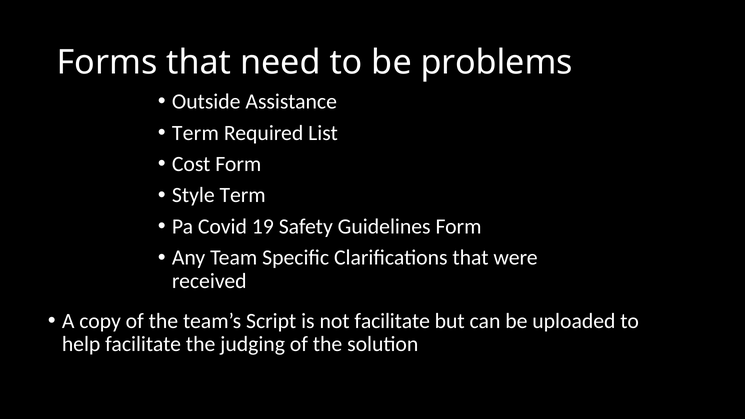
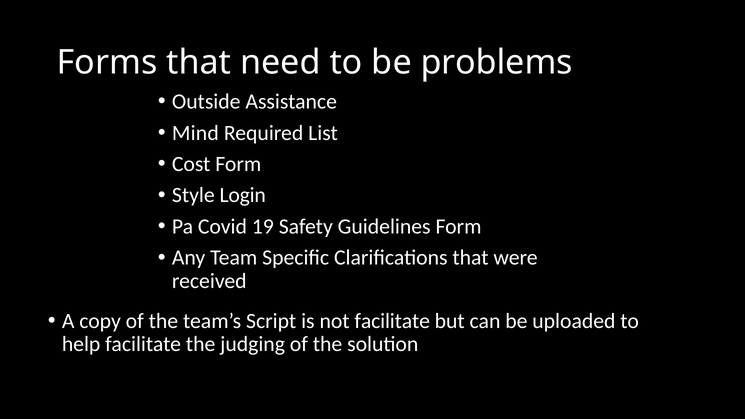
Term at (195, 133): Term -> Mind
Style Term: Term -> Login
